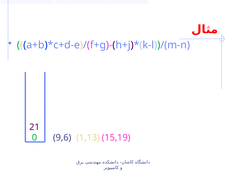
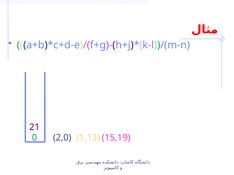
9,6: 9,6 -> 2,0
